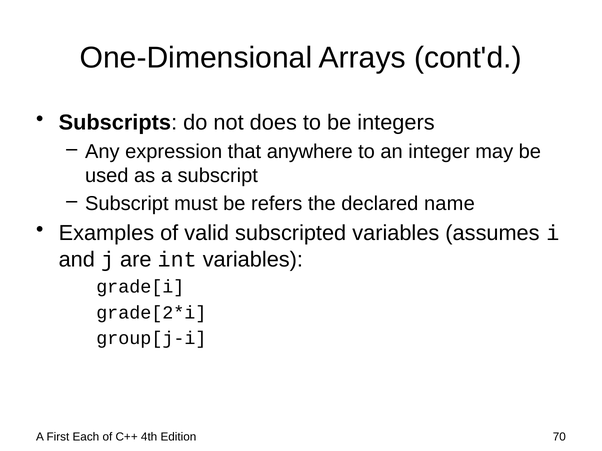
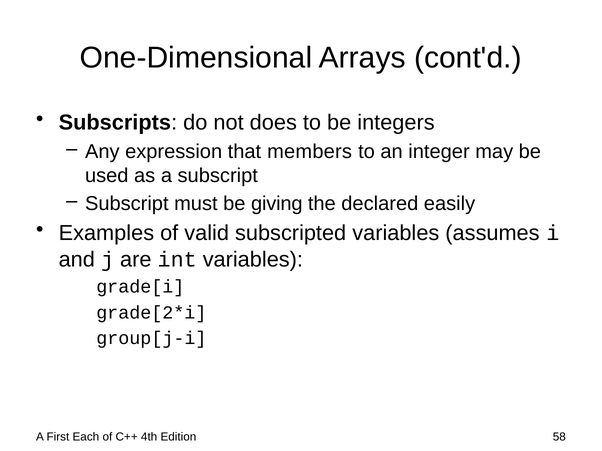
anywhere: anywhere -> members
refers: refers -> giving
name: name -> easily
70: 70 -> 58
